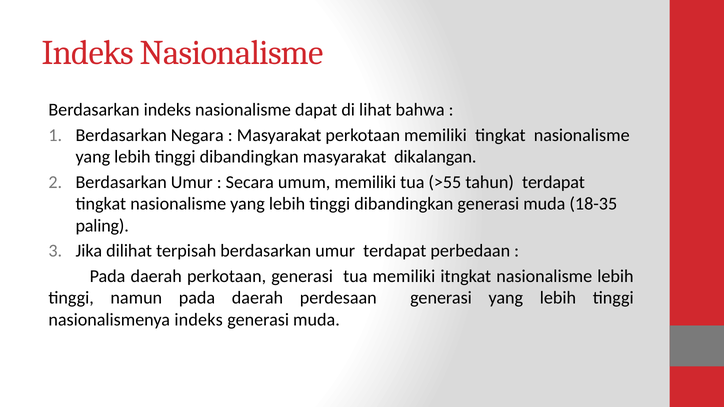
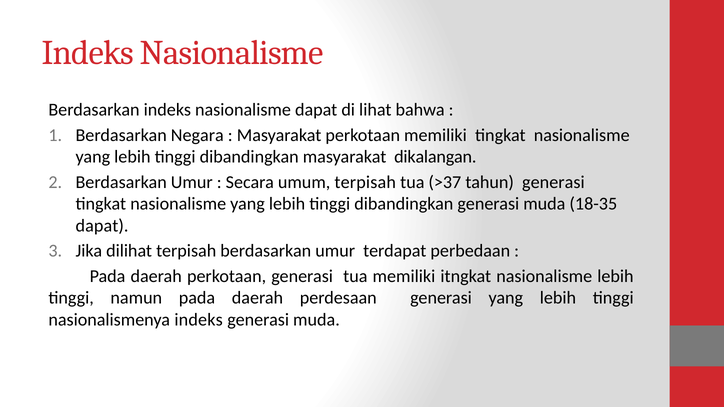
umum memiliki: memiliki -> terpisah
>55: >55 -> >37
tahun terdapat: terdapat -> generasi
paling at (102, 226): paling -> dapat
